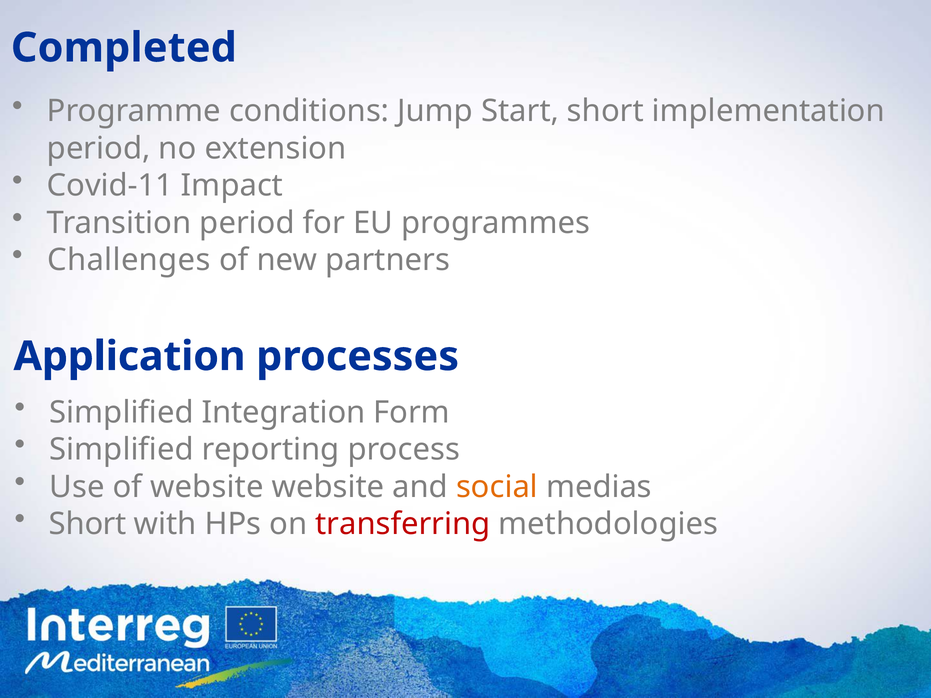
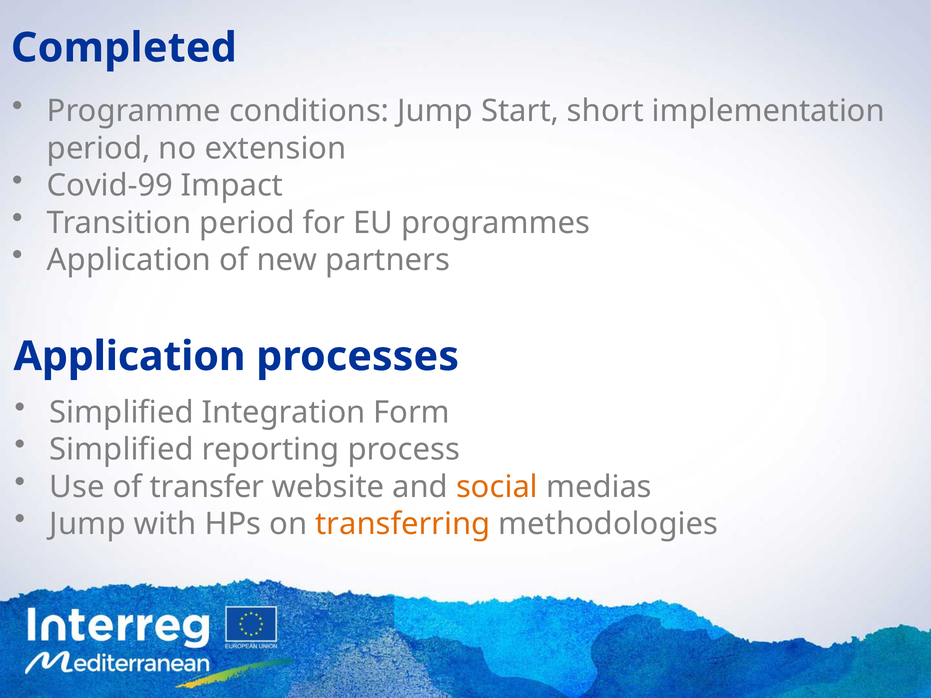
Covid-11: Covid-11 -> Covid-99
Challenges at (129, 260): Challenges -> Application
of website: website -> transfer
Short at (88, 524): Short -> Jump
transferring colour: red -> orange
